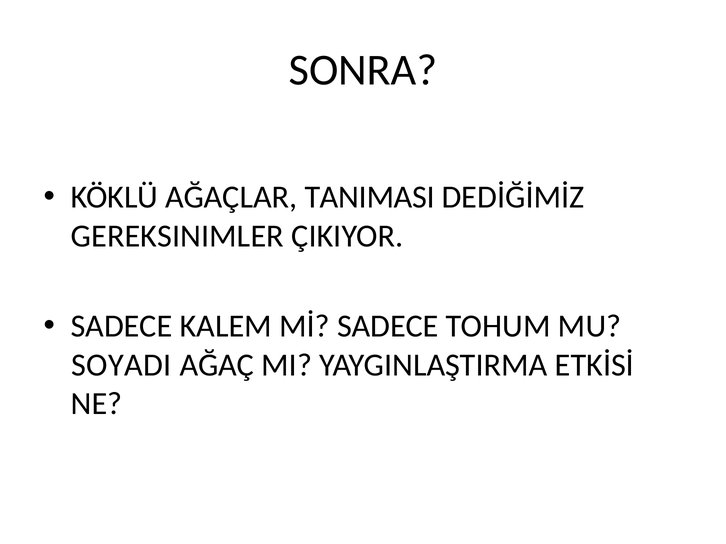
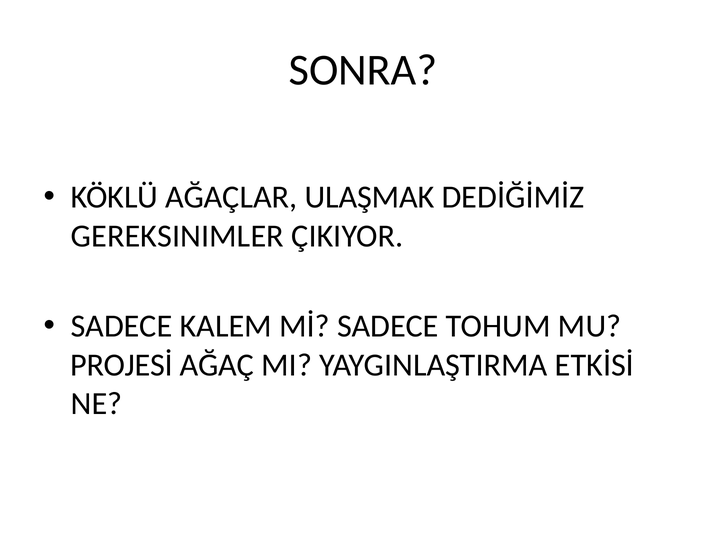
TANIMASI: TANIMASI -> ULAŞMAK
SOYADI: SOYADI -> PROJESİ
